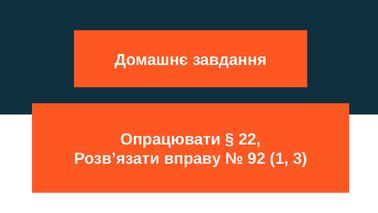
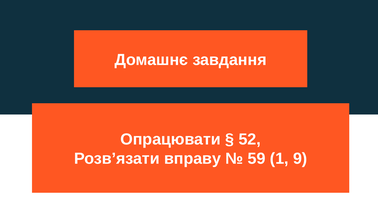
22: 22 -> 52
92: 92 -> 59
3: 3 -> 9
